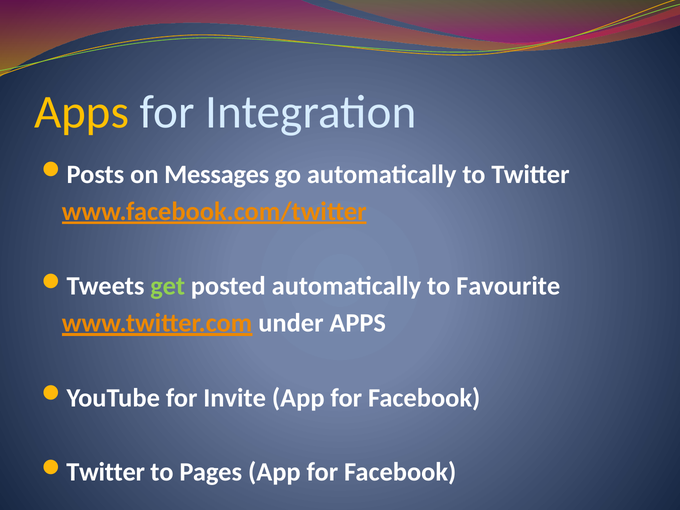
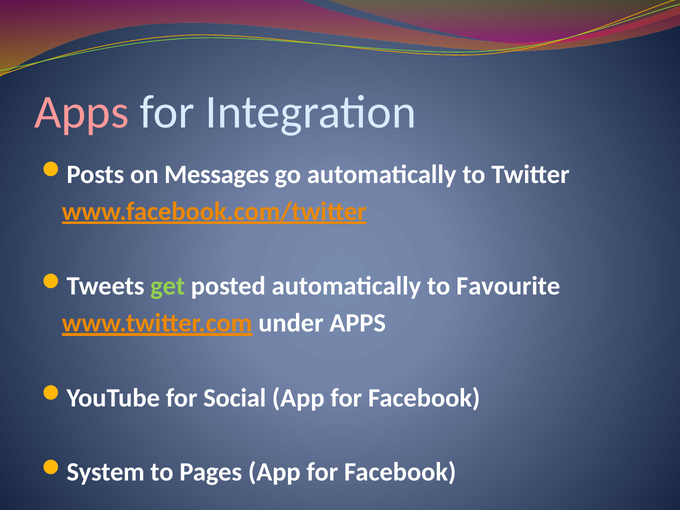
Apps at (82, 112) colour: yellow -> pink
Invite: Invite -> Social
Twitter at (106, 472): Twitter -> System
